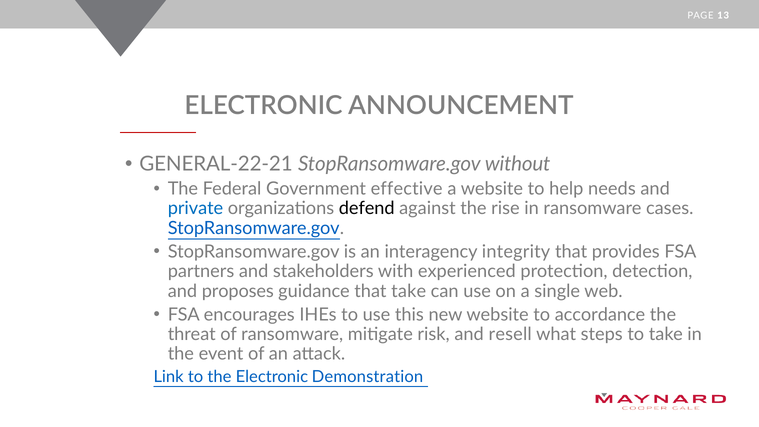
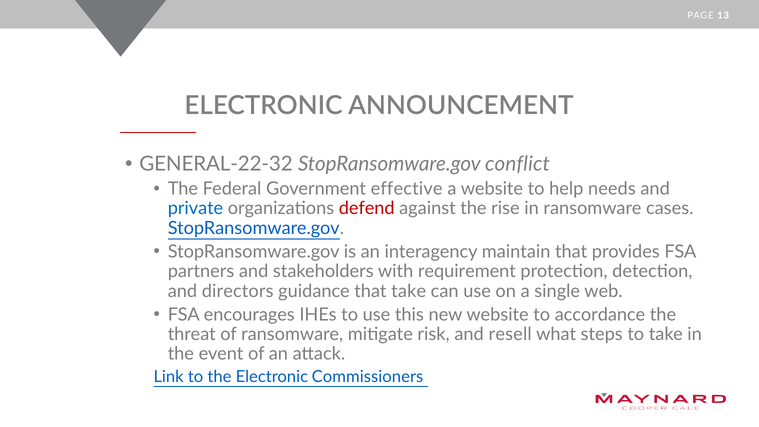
GENERAL-22-21: GENERAL-22-21 -> GENERAL-22-32
without: without -> conflict
defend colour: black -> red
integrity: integrity -> maintain
experienced: experienced -> requirement
proposes: proposes -> directors
Demonstration: Demonstration -> Commissioners
